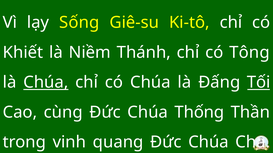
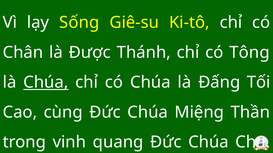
Khiết: Khiết -> Chân
Niềm: Niềm -> Được
Tối underline: present -> none
Thống: Thống -> Miệng
